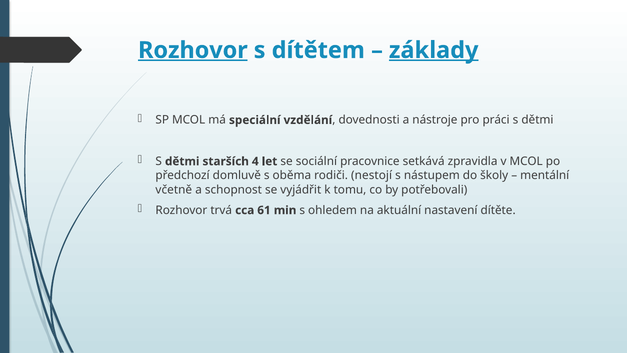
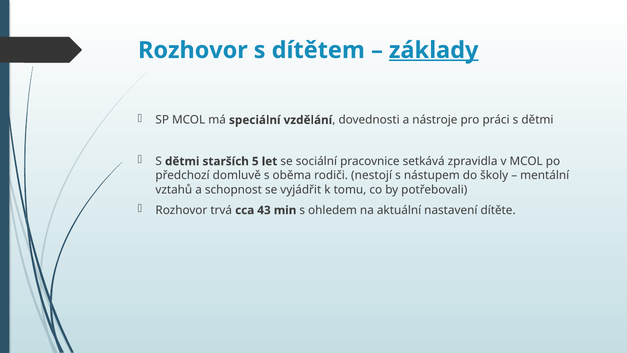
Rozhovor at (193, 50) underline: present -> none
4: 4 -> 5
včetně: včetně -> vztahů
61: 61 -> 43
